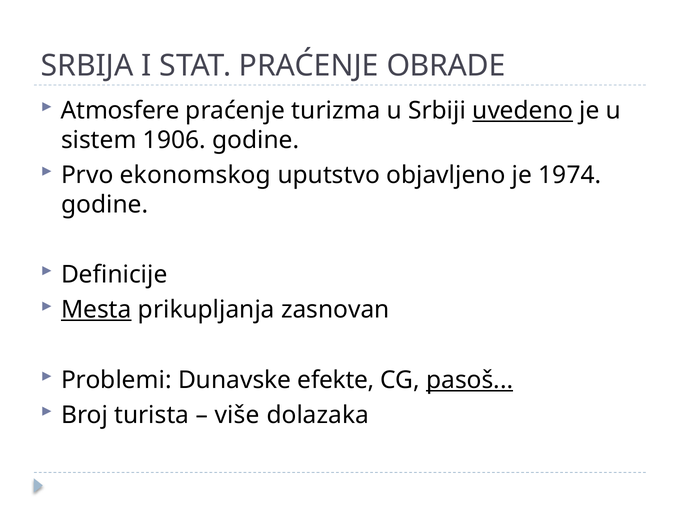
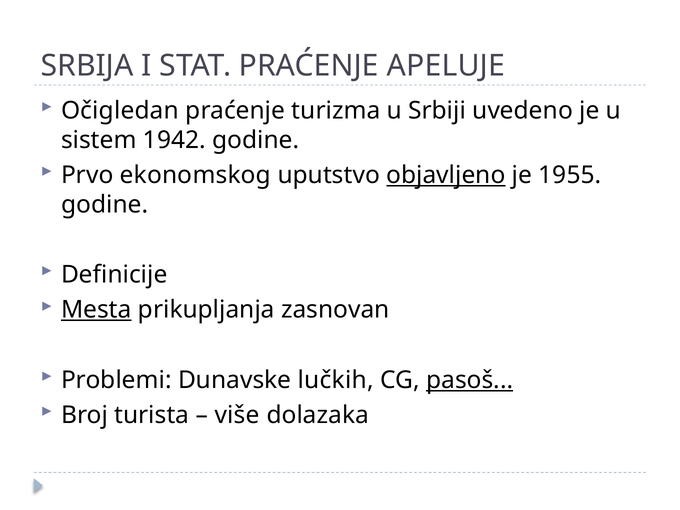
OBRADE: OBRADE -> APELUJE
Atmosfere: Atmosfere -> Očigledan
uvedeno underline: present -> none
1906: 1906 -> 1942
objavljeno underline: none -> present
1974: 1974 -> 1955
efekte: efekte -> lučkih
